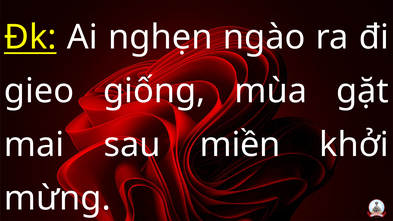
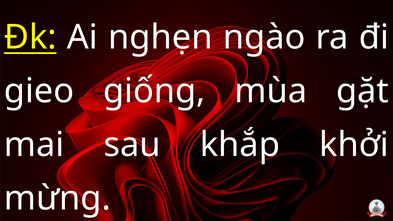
miền: miền -> khắp
